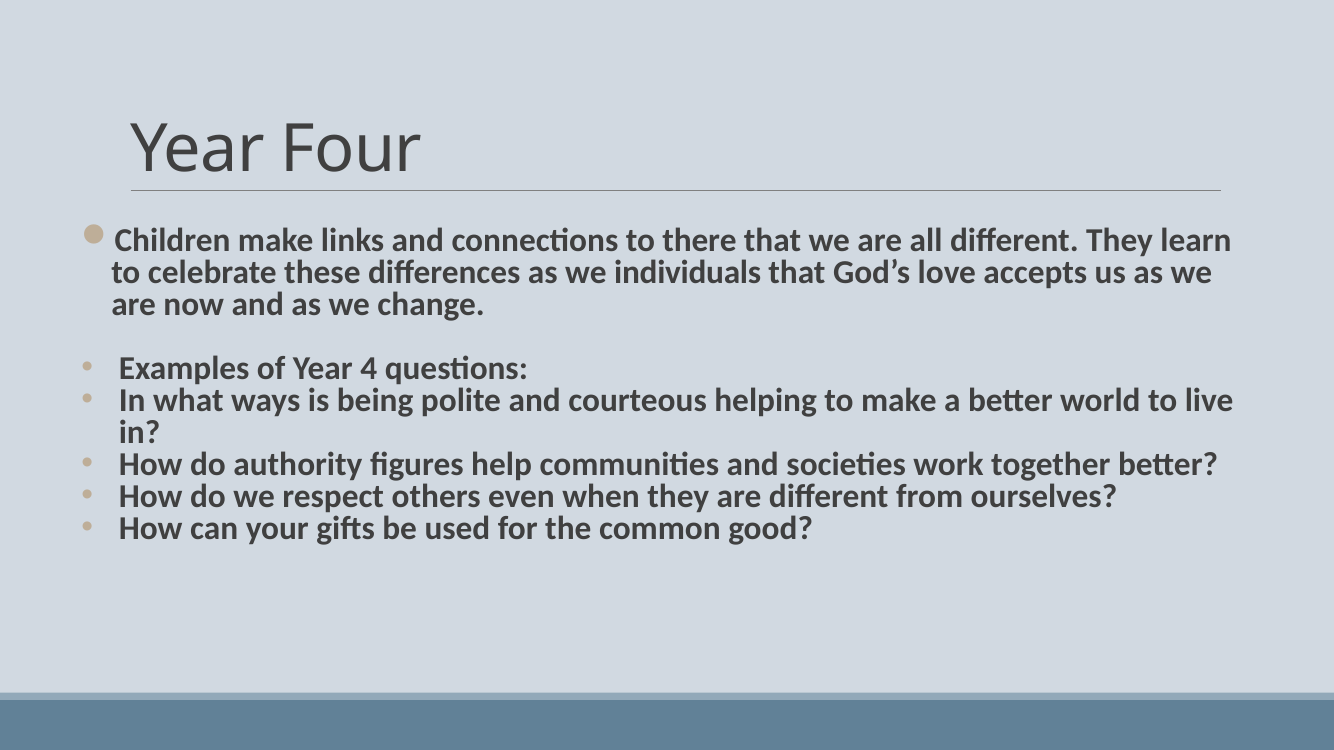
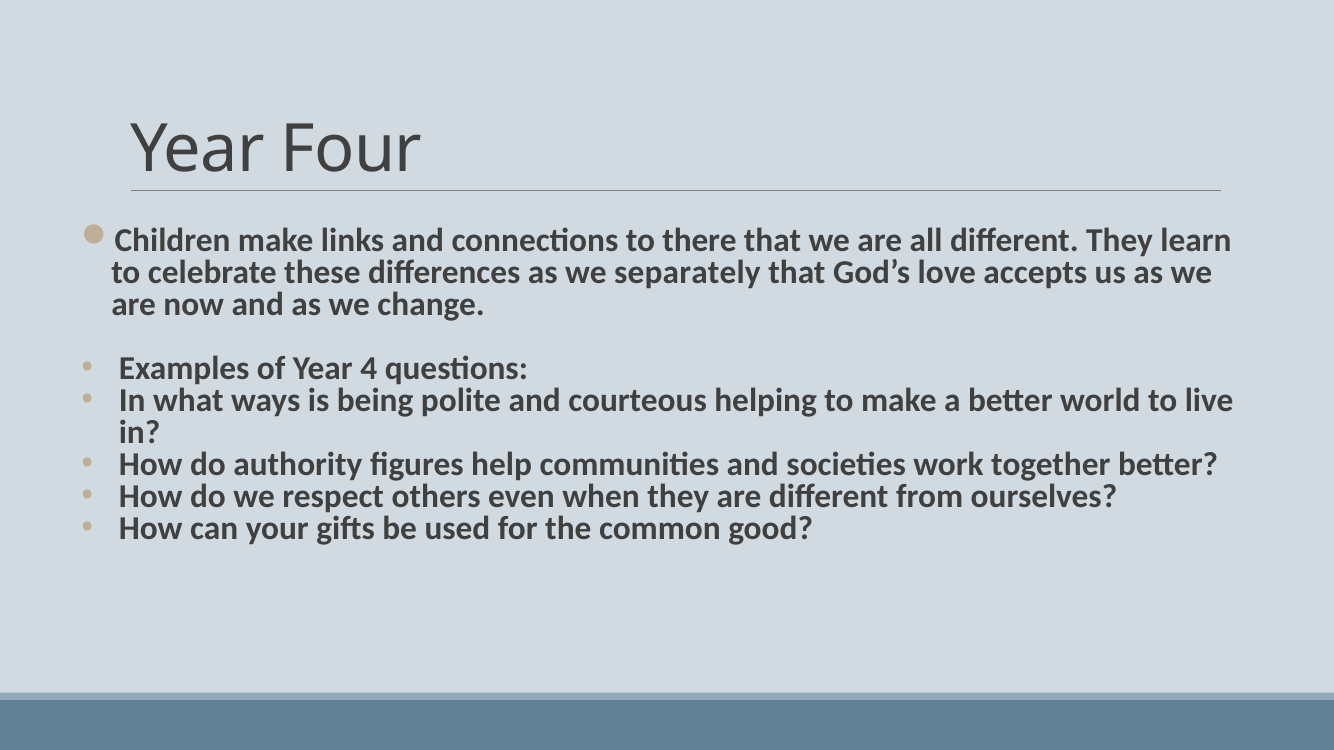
individuals: individuals -> separately
